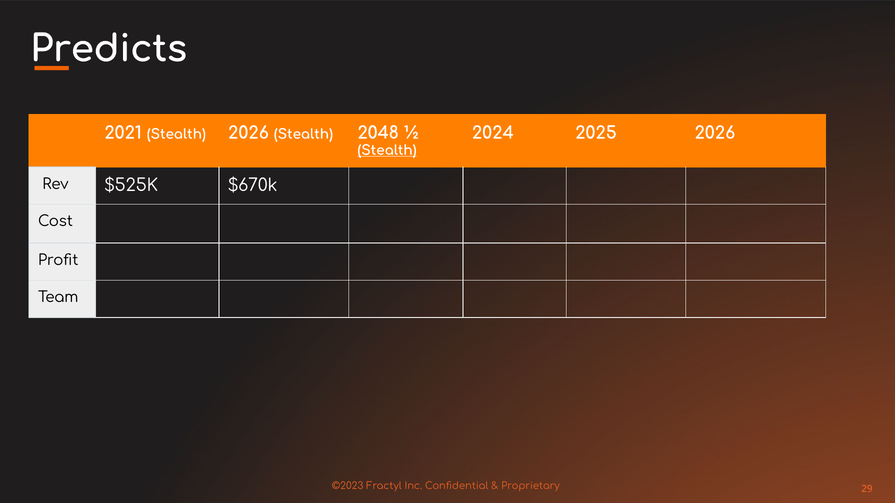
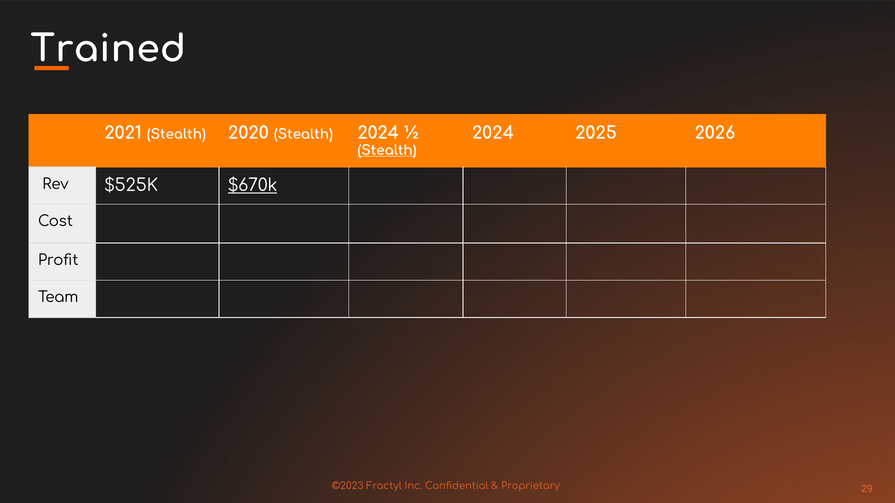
Predicts: Predicts -> Trained
Stealth 2026: 2026 -> 2020
2048 at (378, 133): 2048 -> 2024
$670k underline: none -> present
